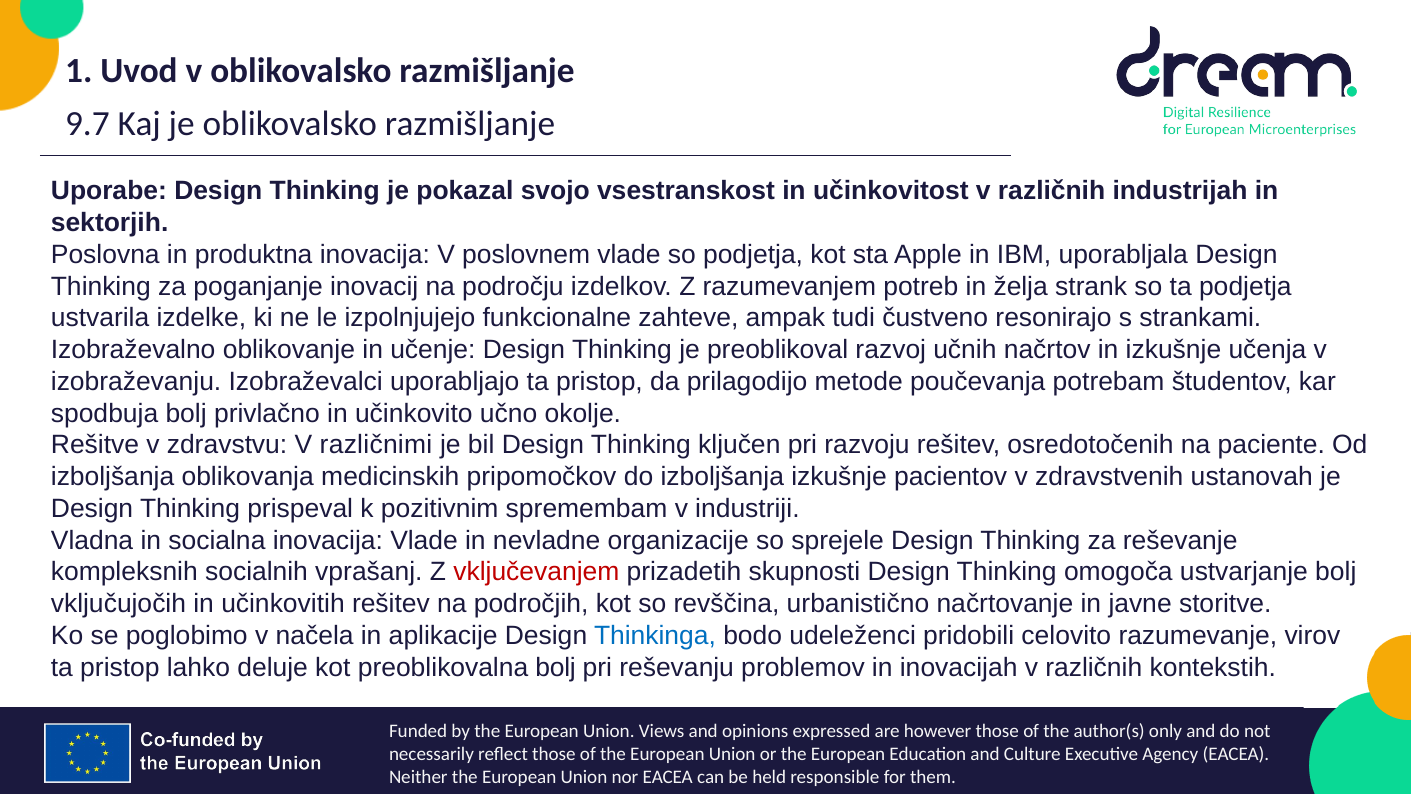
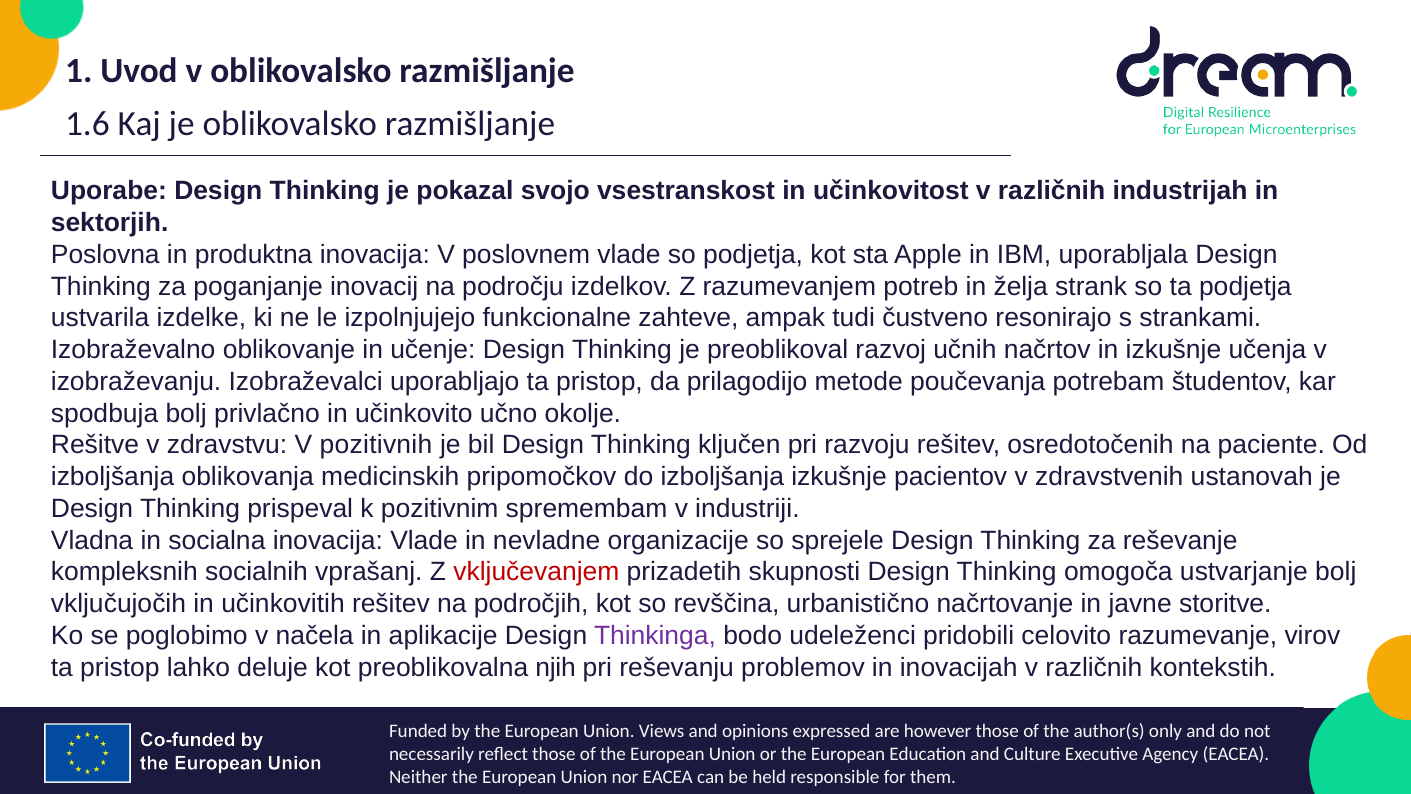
9.7: 9.7 -> 1.6
različnimi: različnimi -> pozitivnih
Thinkinga colour: blue -> purple
preoblikovalna bolj: bolj -> njih
